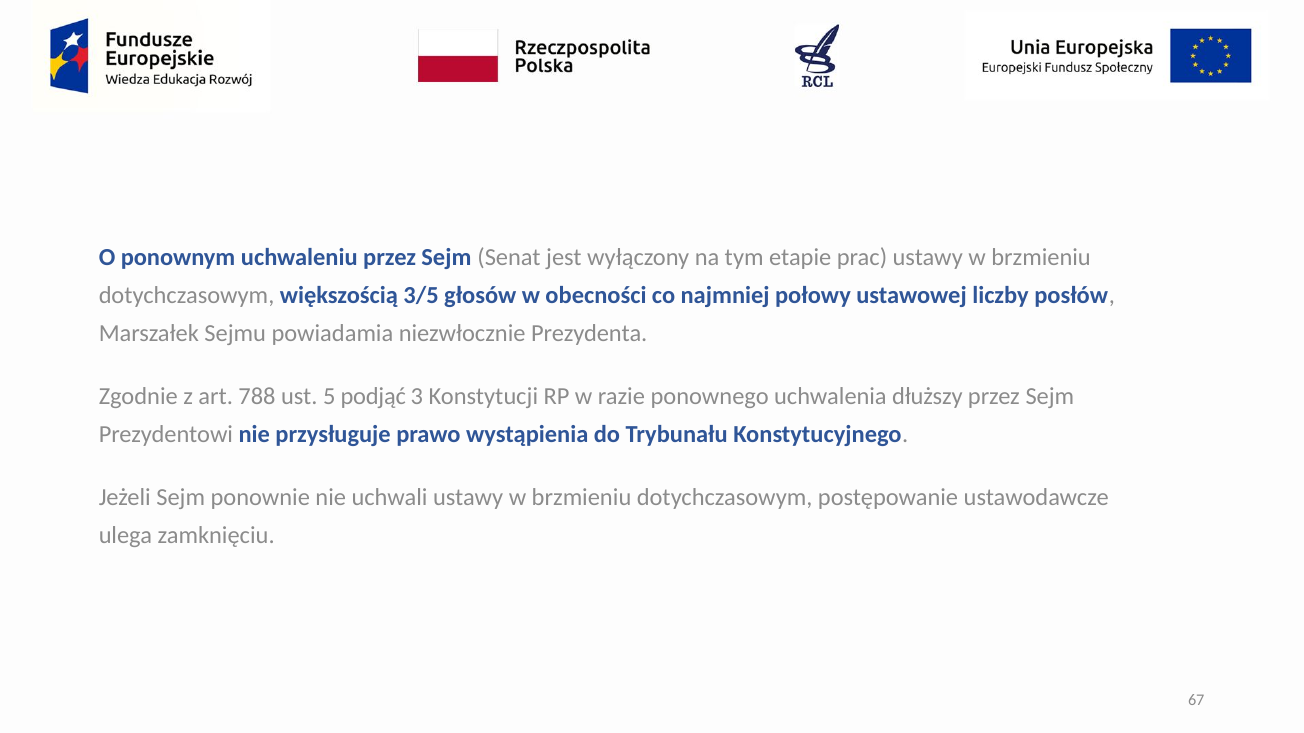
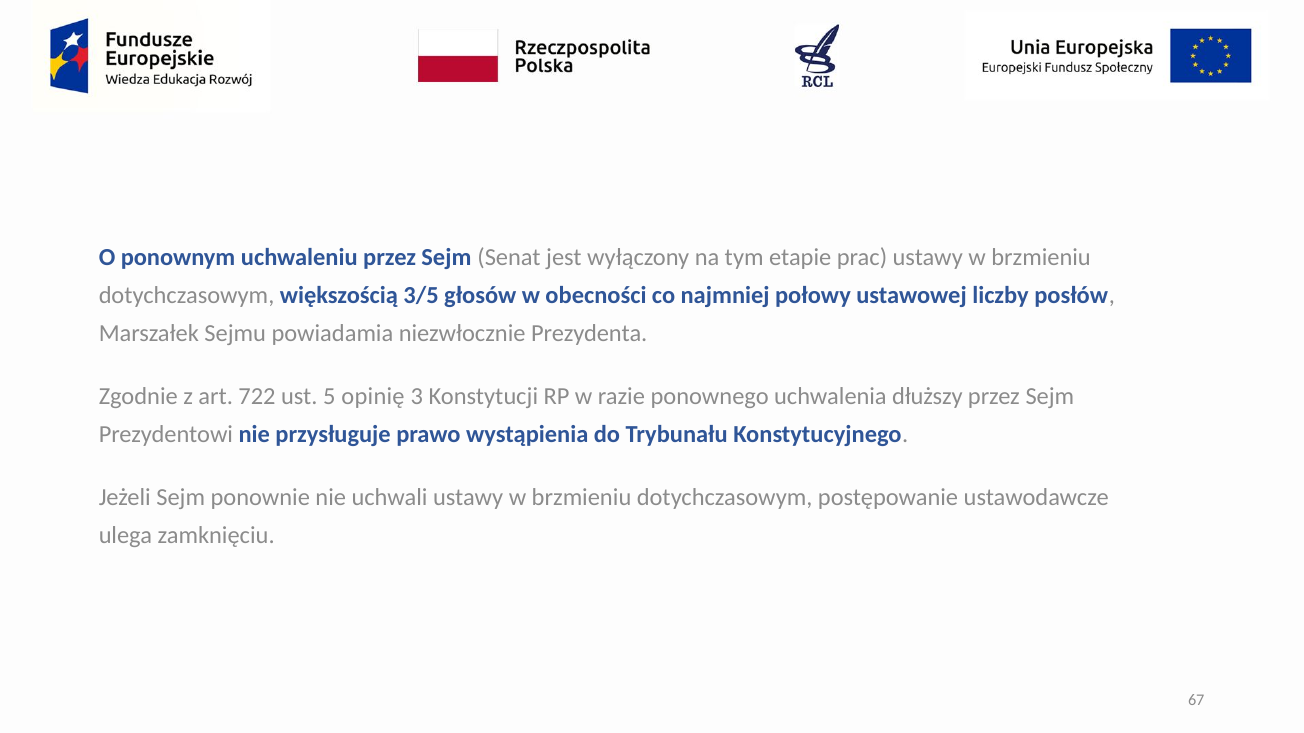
788: 788 -> 722
podjąć: podjąć -> opinię
